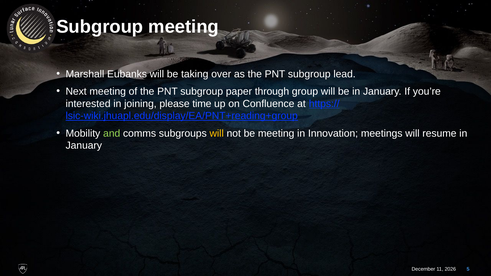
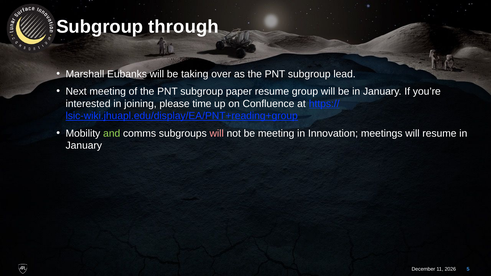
Subgroup meeting: meeting -> through
paper through: through -> resume
will at (217, 133) colour: yellow -> pink
